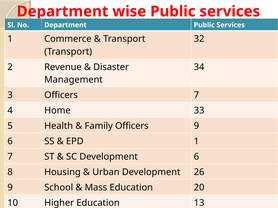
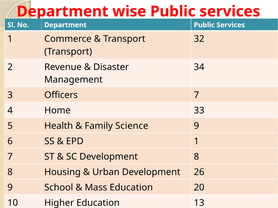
Family Officers: Officers -> Science
Development 6: 6 -> 8
